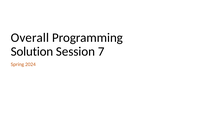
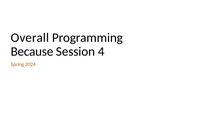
Solution: Solution -> Because
7: 7 -> 4
